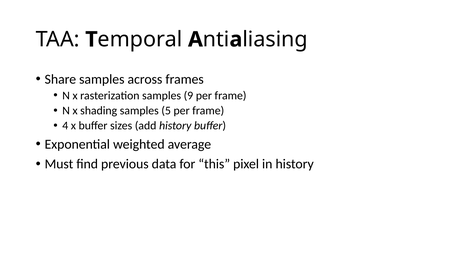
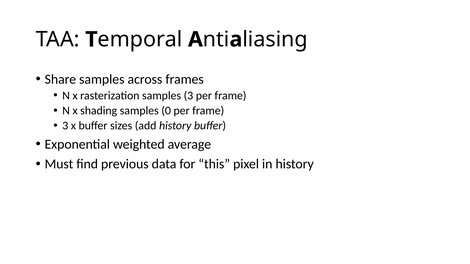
samples 9: 9 -> 3
5: 5 -> 0
4 at (65, 126): 4 -> 3
